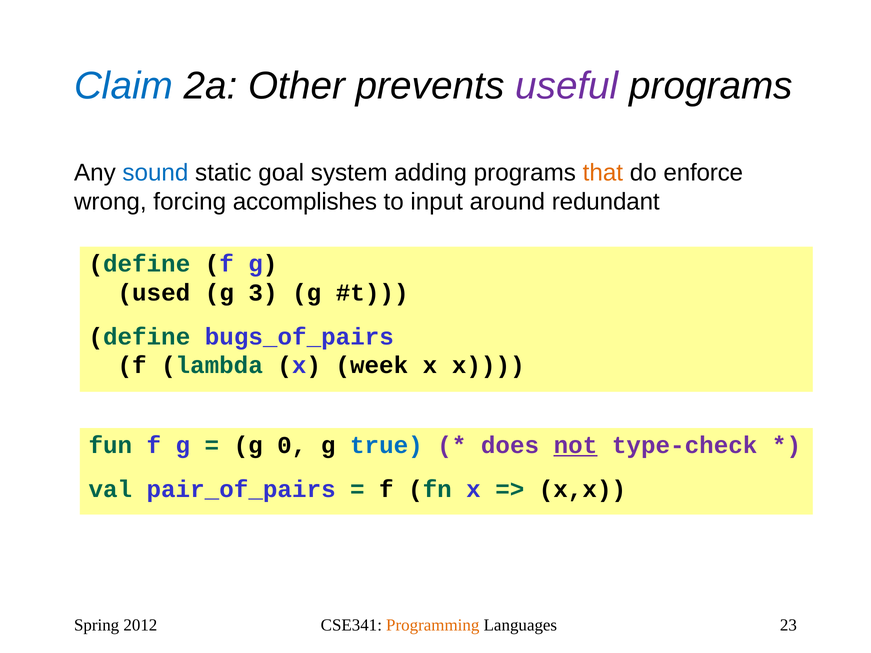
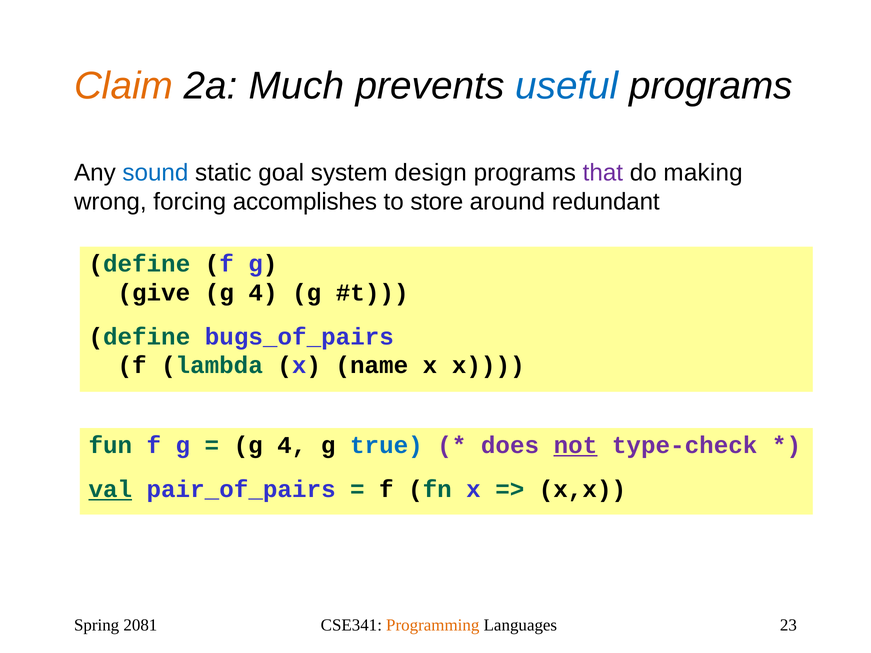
Claim colour: blue -> orange
Other: Other -> Much
useful colour: purple -> blue
adding: adding -> design
that colour: orange -> purple
enforce: enforce -> making
input: input -> store
used: used -> give
3 at (263, 293): 3 -> 4
week: week -> name
0 at (292, 446): 0 -> 4
val underline: none -> present
2012: 2012 -> 2081
